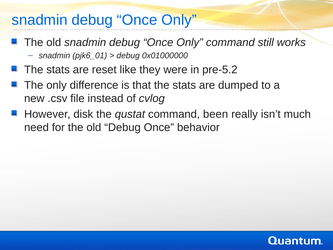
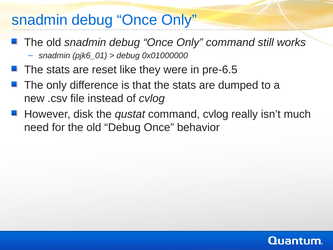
pre-5.2: pre-5.2 -> pre-6.5
command been: been -> cvlog
